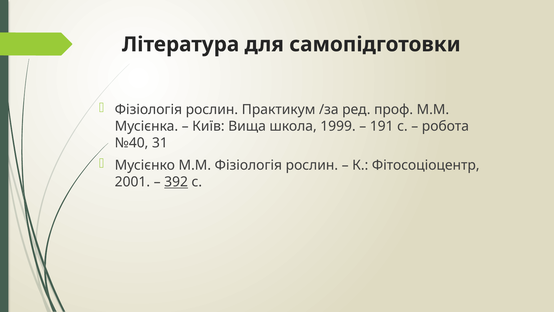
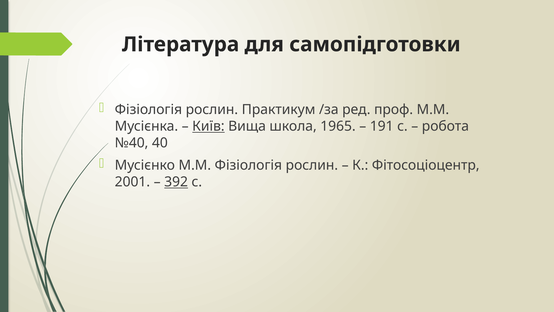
Київ underline: none -> present
1999: 1999 -> 1965
31: 31 -> 40
